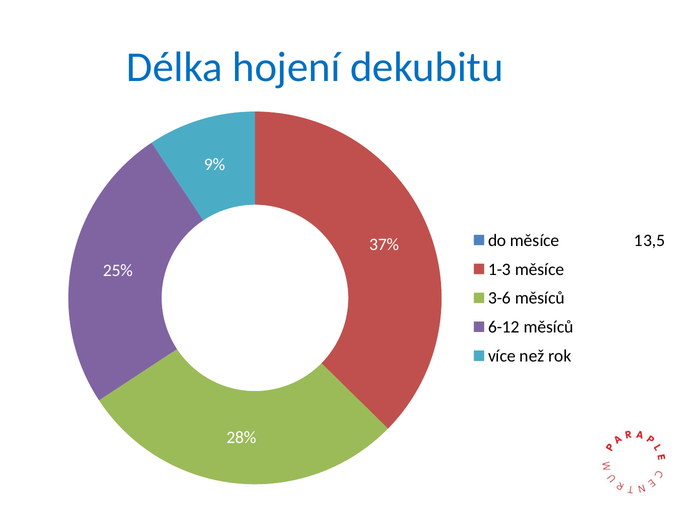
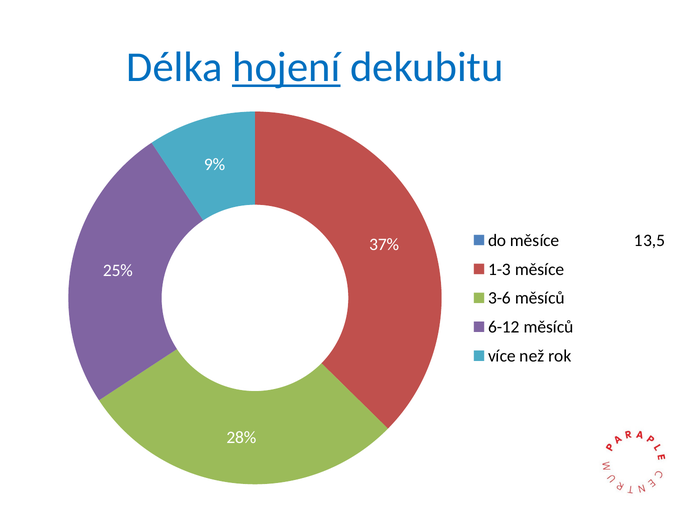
hojení underline: none -> present
